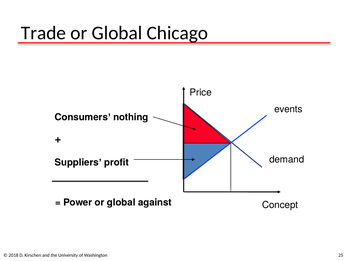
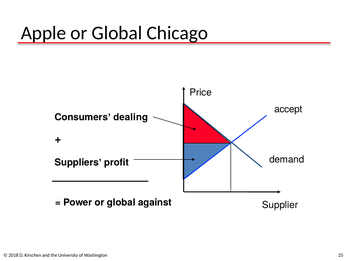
Trade: Trade -> Apple
events: events -> accept
nothing: nothing -> dealing
Concept: Concept -> Supplier
